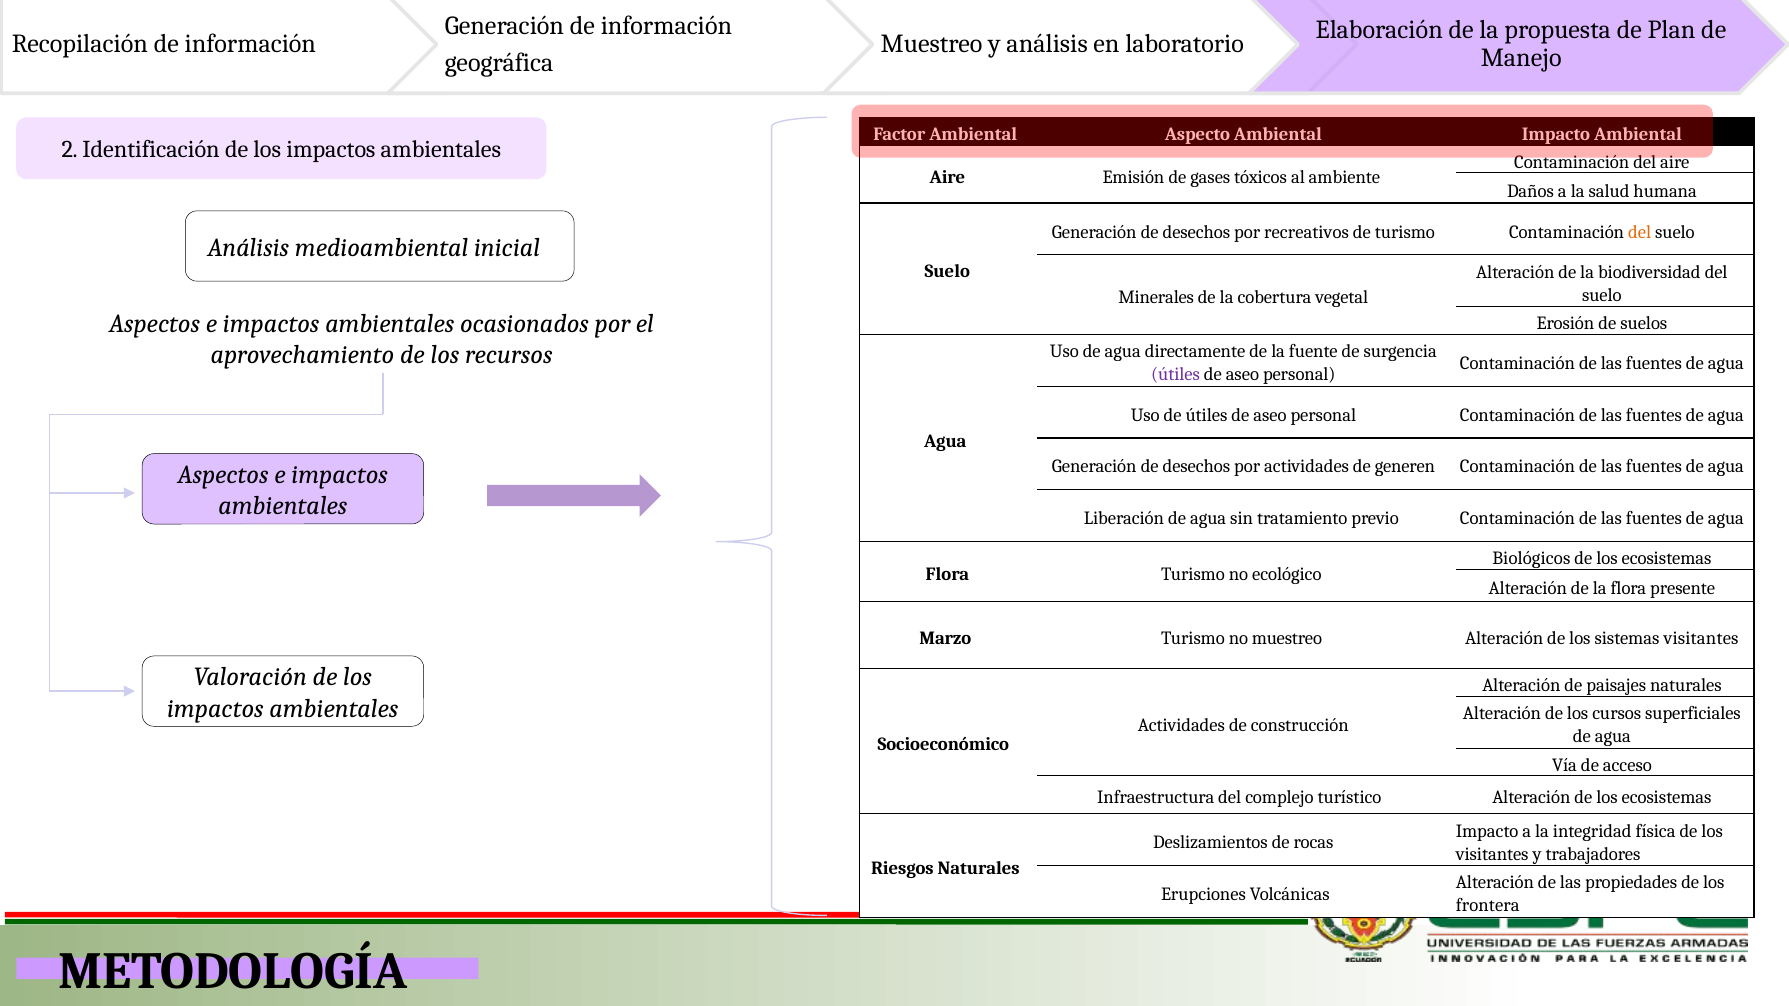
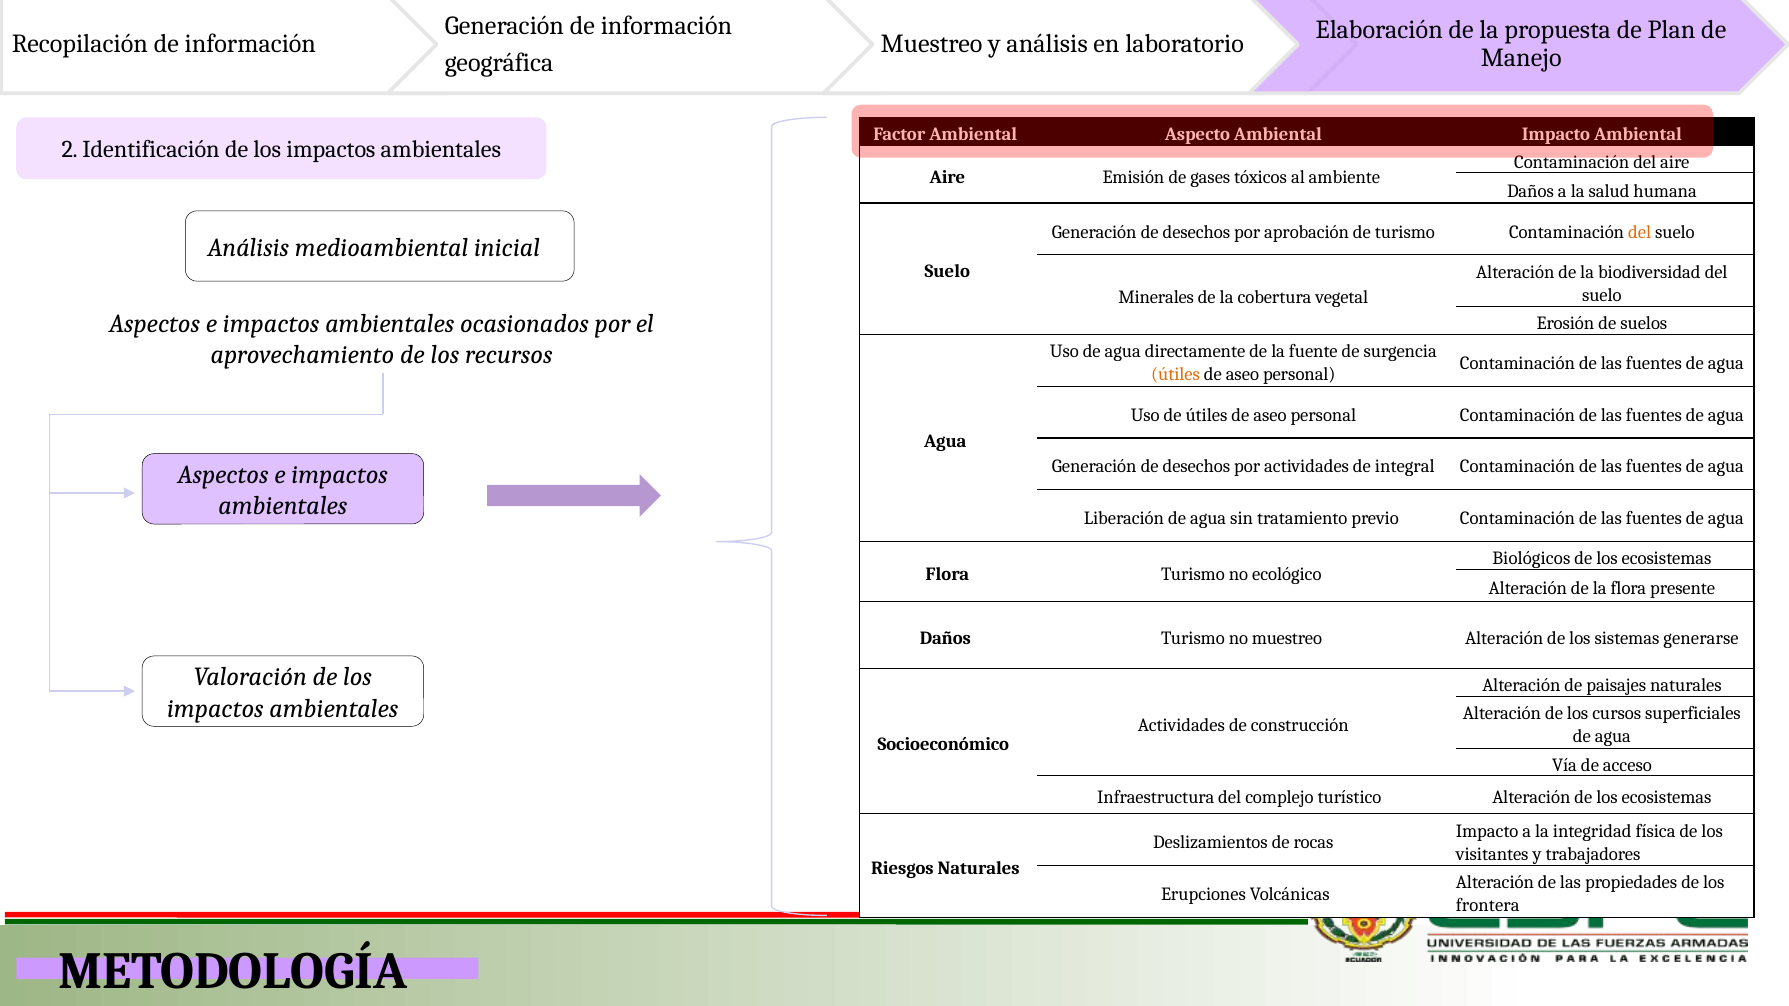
recreativos: recreativos -> aprobación
útiles at (1176, 375) colour: purple -> orange
generen: generen -> integral
Marzo at (945, 638): Marzo -> Daños
sistemas visitantes: visitantes -> generarse
